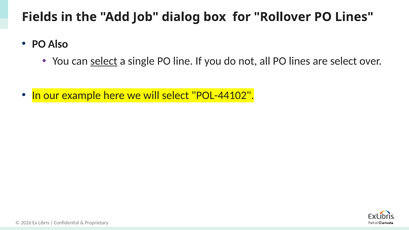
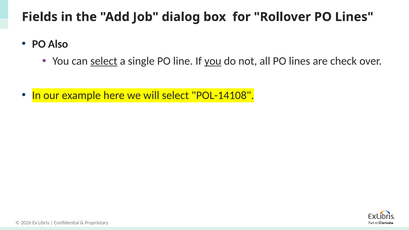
you at (213, 61) underline: none -> present
are select: select -> check
POL-44102: POL-44102 -> POL-14108
